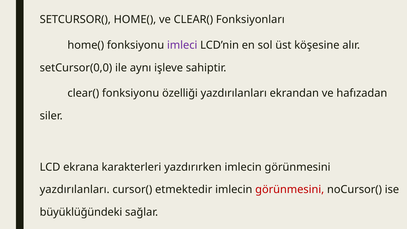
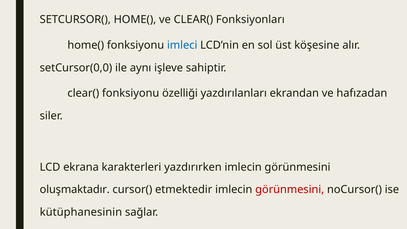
imleci colour: purple -> blue
yazdırılanları at (75, 190): yazdırılanları -> oluşmaktadır
büyüklüğündeki: büyüklüğündeki -> kütüphanesinin
